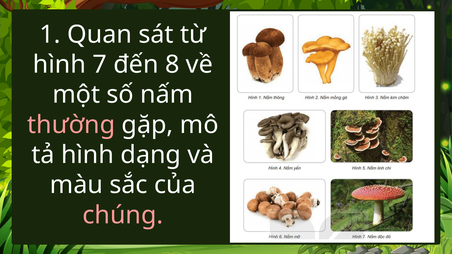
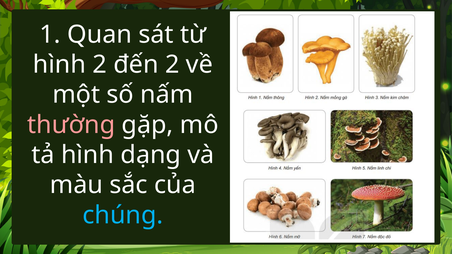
hình 7: 7 -> 2
đến 8: 8 -> 2
chúng colour: pink -> light blue
